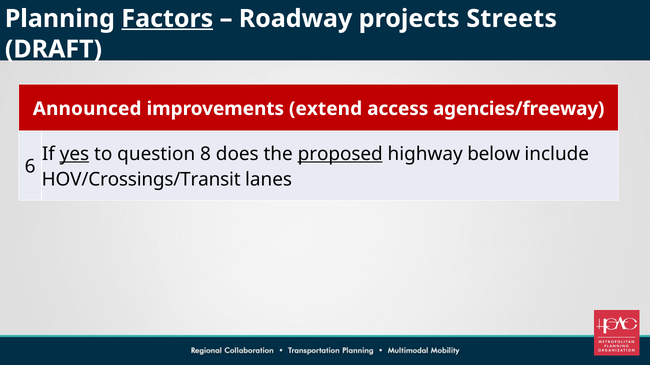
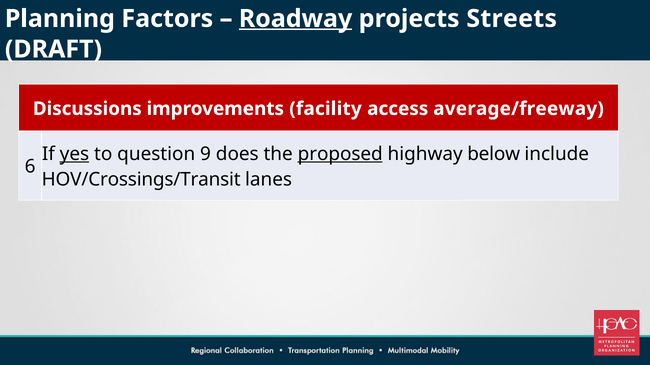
Factors underline: present -> none
Roadway underline: none -> present
Announced: Announced -> Discussions
extend: extend -> facility
agencies/freeway: agencies/freeway -> average/freeway
8: 8 -> 9
